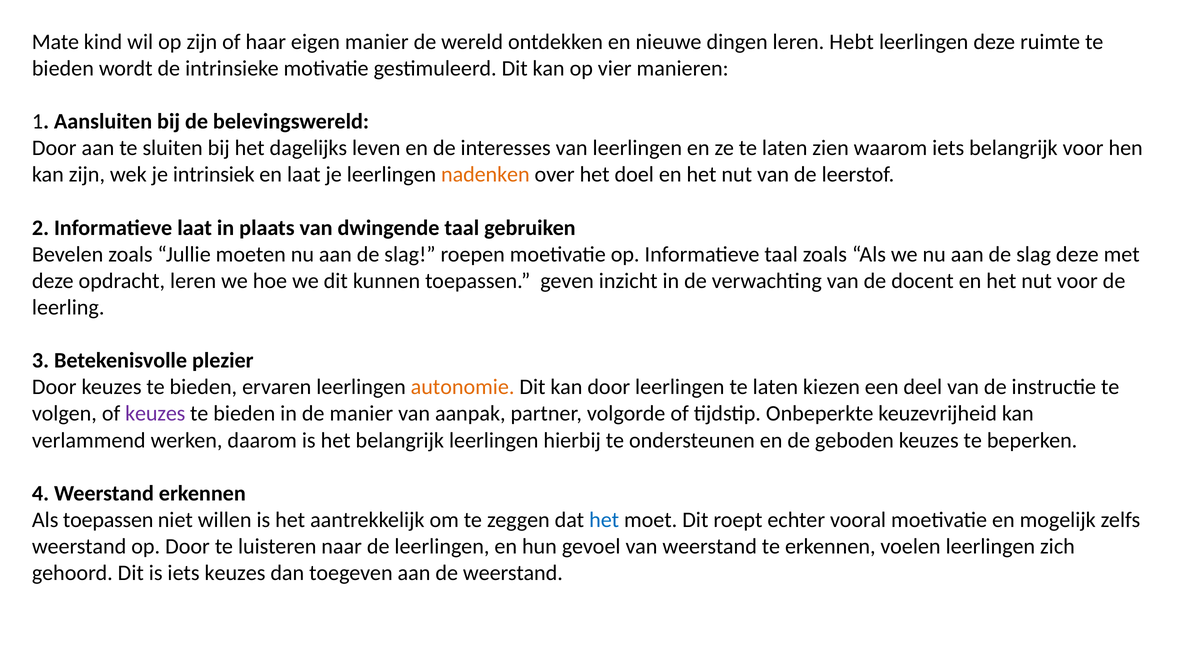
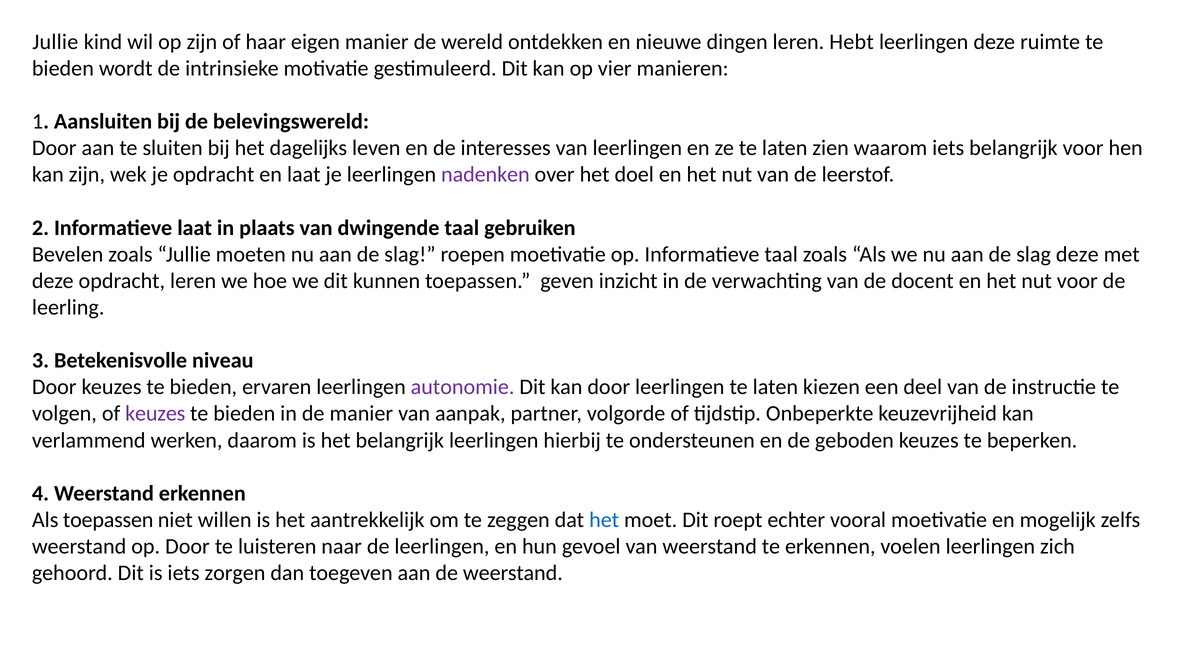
Mate at (55, 42): Mate -> Jullie
je intrinsiek: intrinsiek -> opdracht
nadenken colour: orange -> purple
plezier: plezier -> niveau
autonomie colour: orange -> purple
iets keuzes: keuzes -> zorgen
